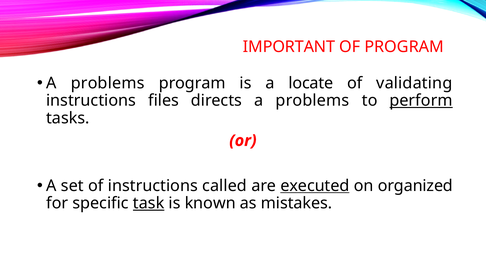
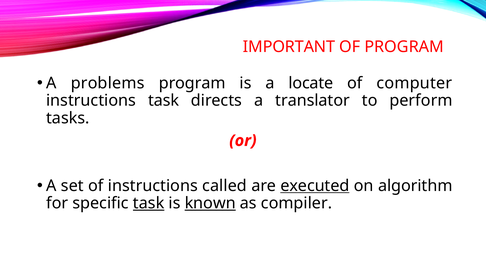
validating: validating -> computer
instructions files: files -> task
directs a problems: problems -> translator
perform underline: present -> none
organized: organized -> algorithm
known underline: none -> present
mistakes: mistakes -> compiler
